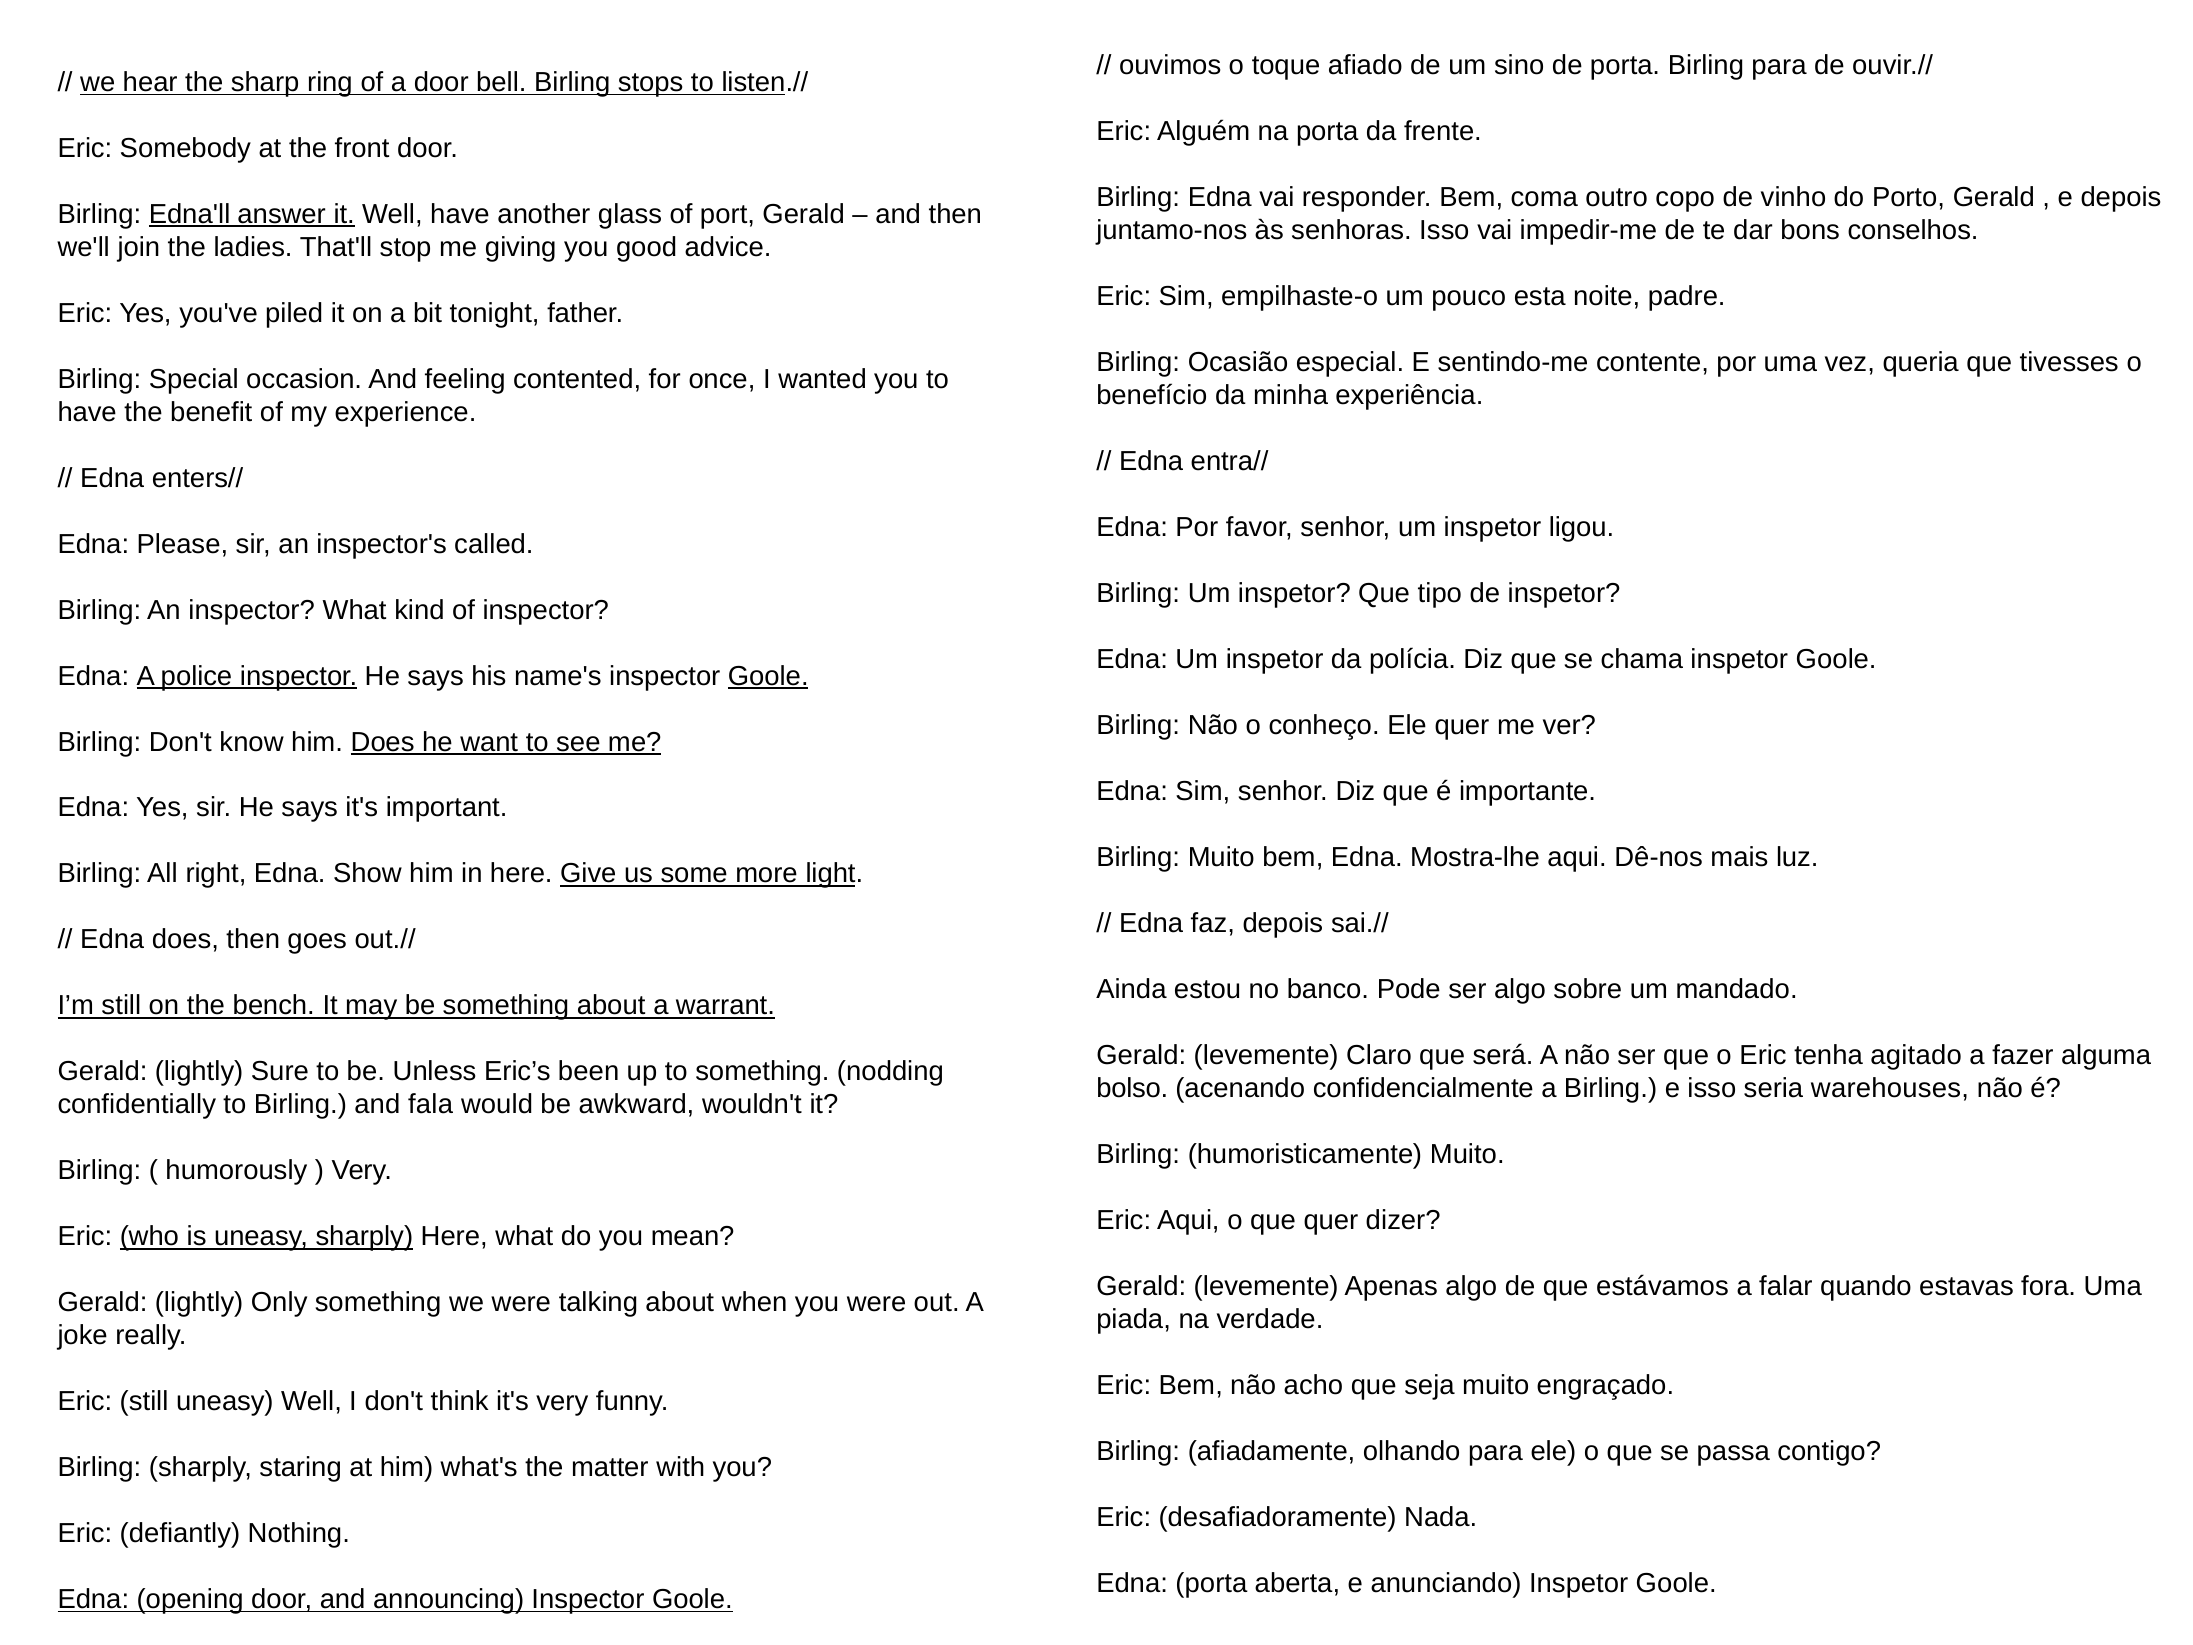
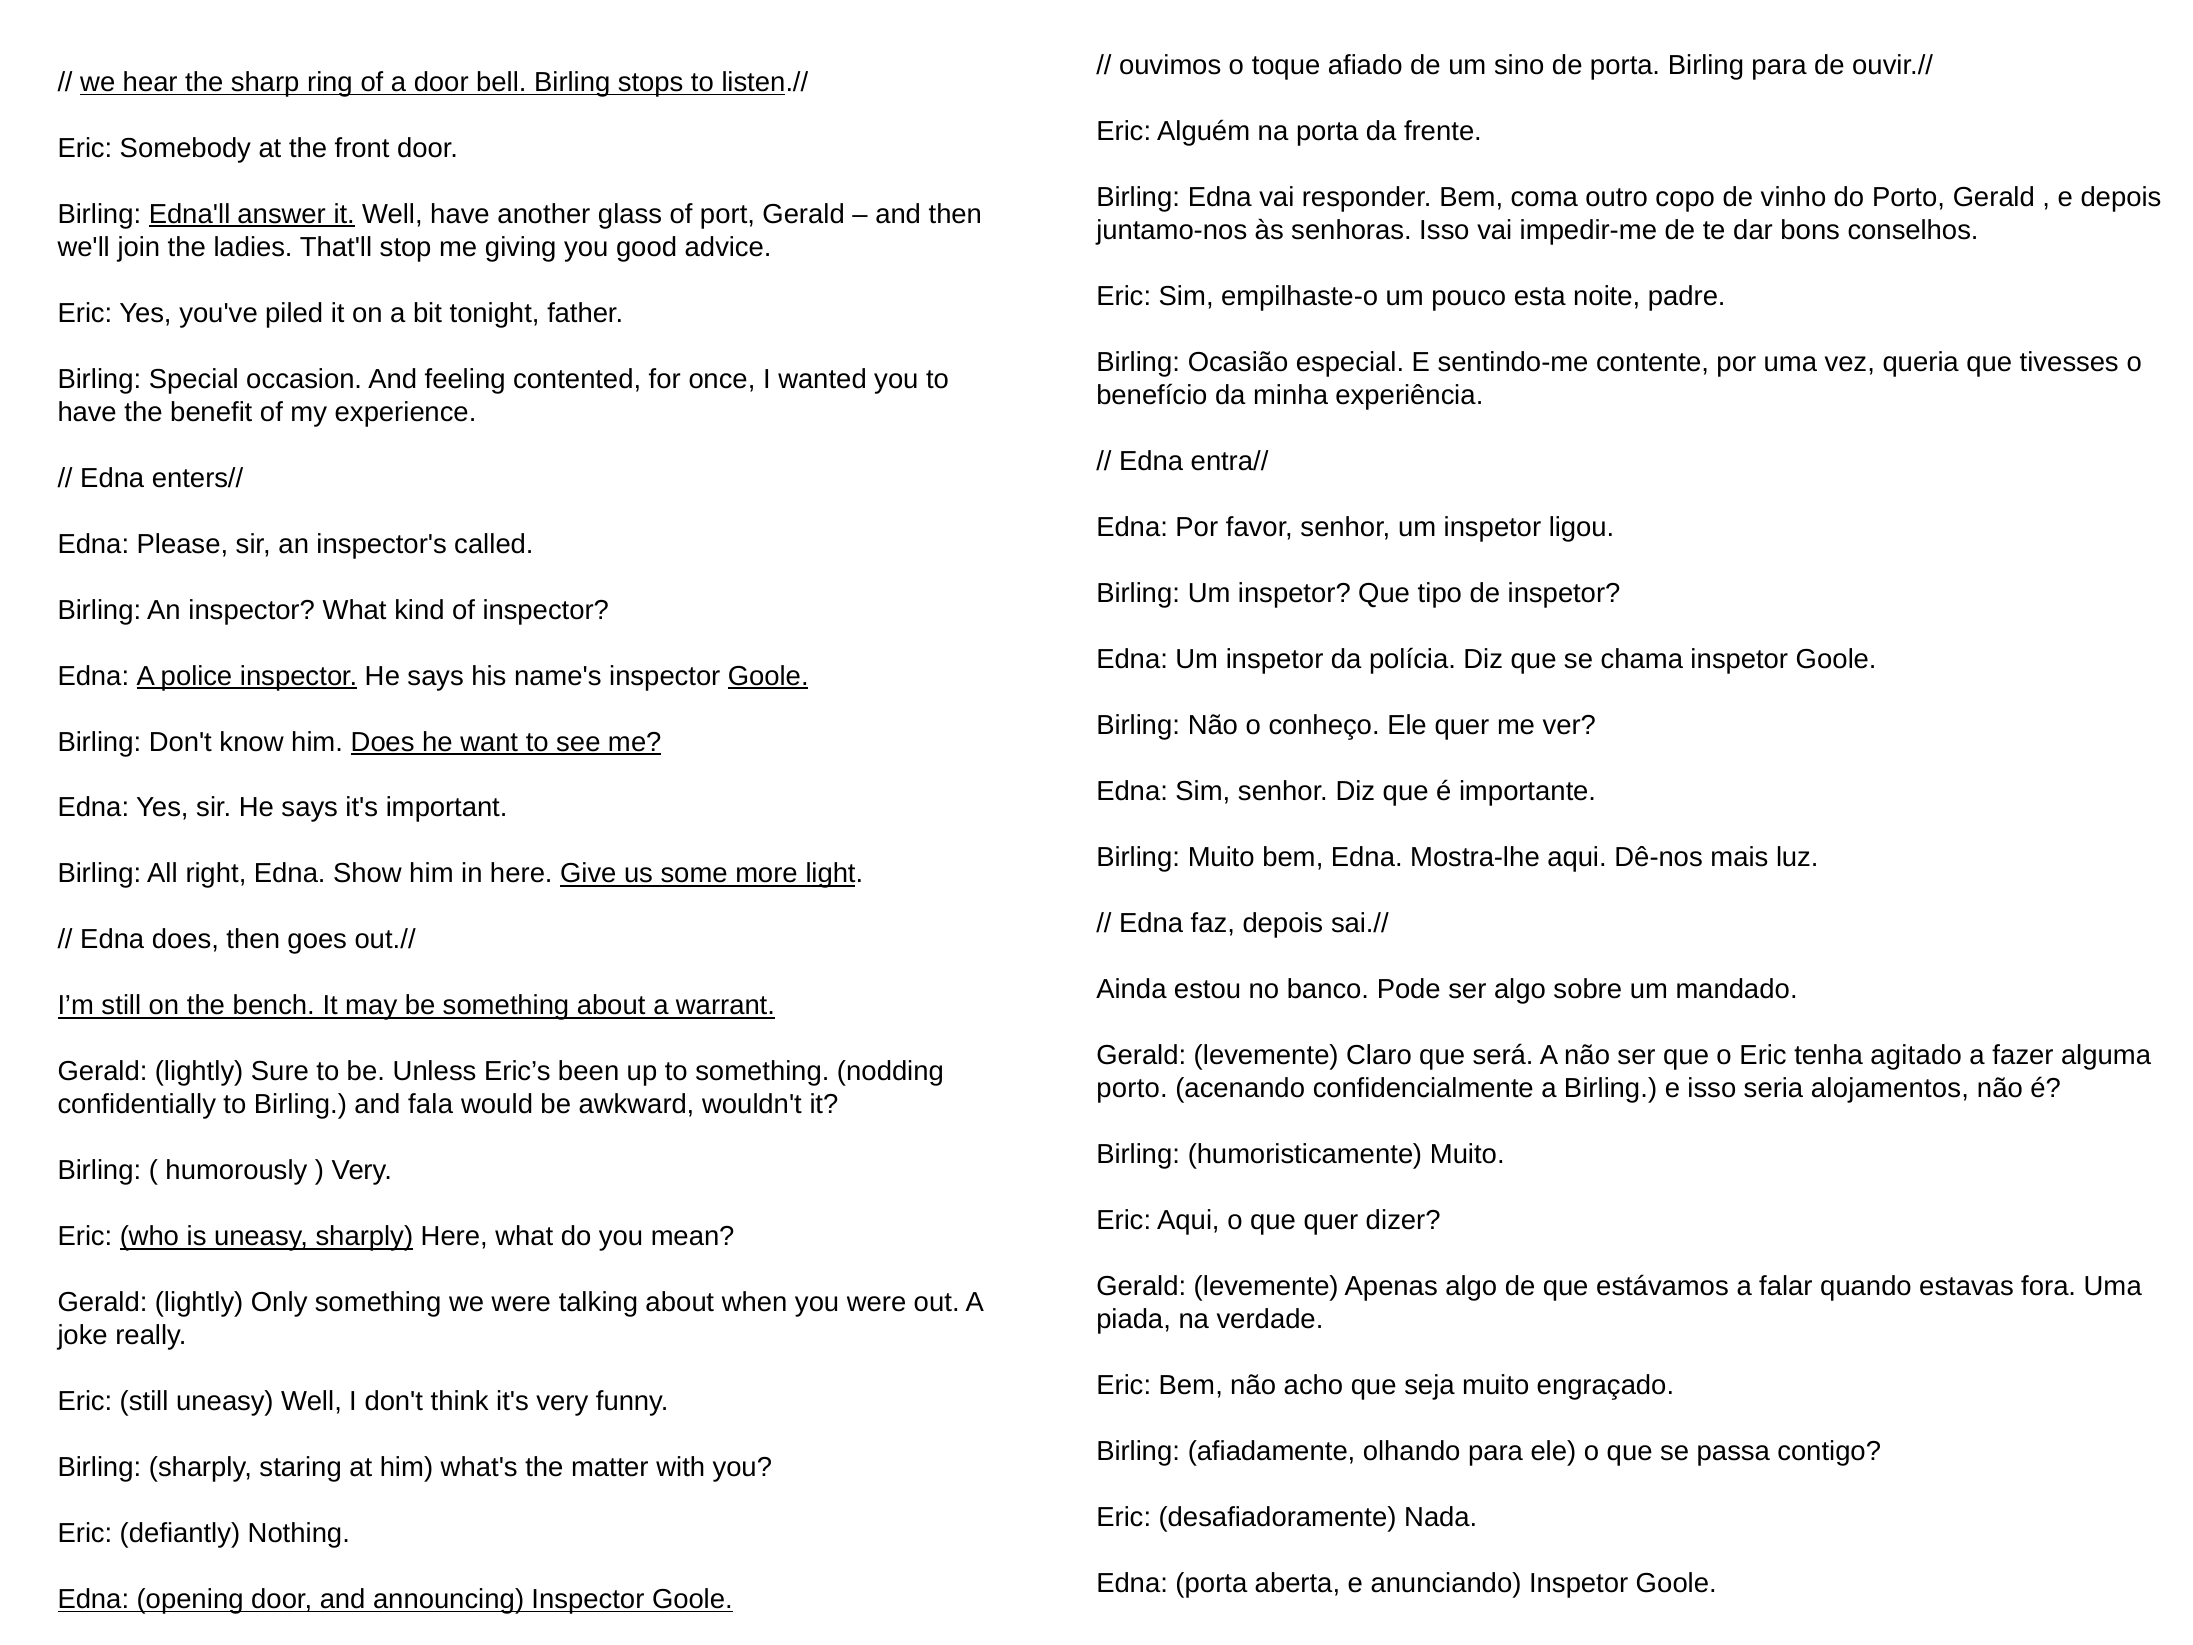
bolso at (1132, 1088): bolso -> porto
warehouses: warehouses -> alojamentos
